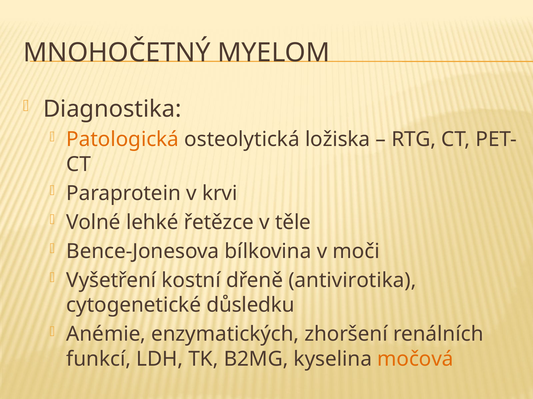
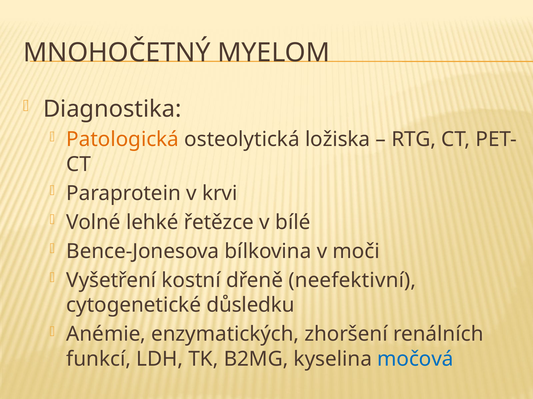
těle: těle -> bílé
antivirotika: antivirotika -> neefektivní
močová colour: orange -> blue
